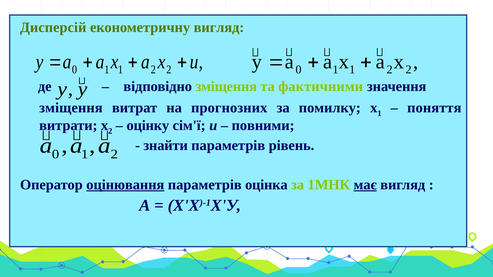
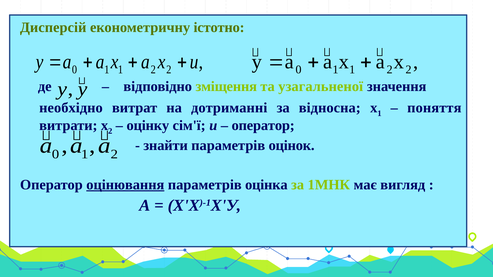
економетричну вигляд: вигляд -> істотно
фактичними: фактичними -> узагальненої
зміщення at (71, 108): зміщення -> необхідно
прогнозних: прогнозних -> дотриманні
помилку: помилку -> відносна
повними at (263, 126): повними -> оператор
рівень: рівень -> оцінок
має underline: present -> none
